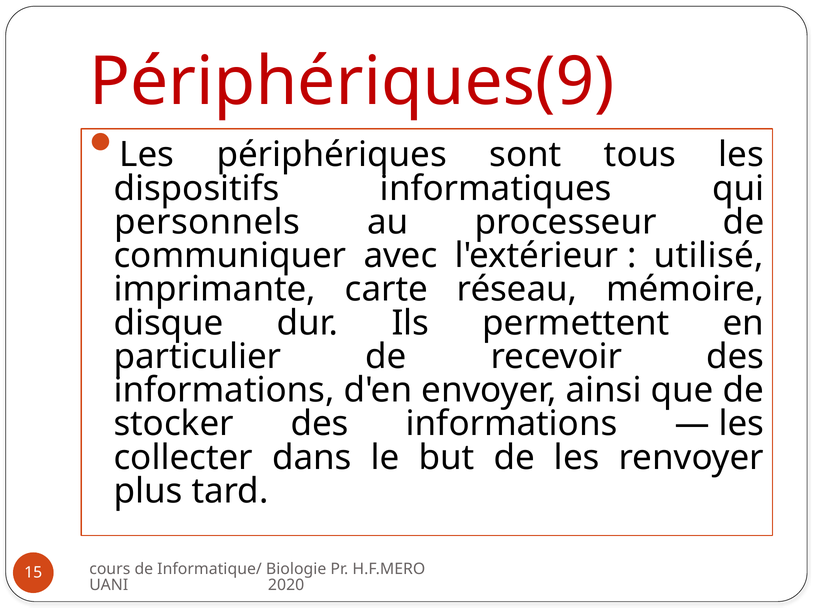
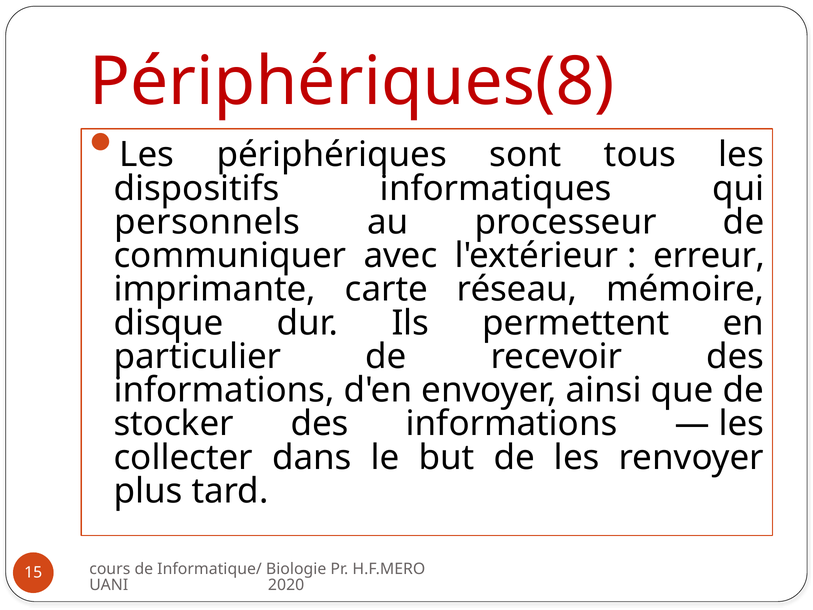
Périphériques(9: Périphériques(9 -> Périphériques(8
utilisé: utilisé -> erreur
